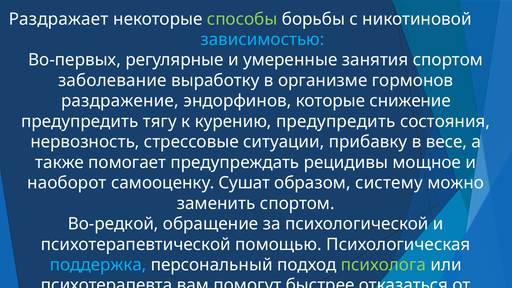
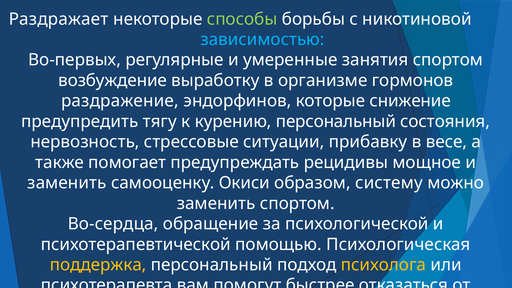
заболевание: заболевание -> возбуждение
курению предупредить: предупредить -> персональный
наоборот at (67, 183): наоборот -> заменить
Сушат: Сушат -> Окиси
Во-редкой: Во-редкой -> Во-сердца
поддержка colour: light blue -> yellow
психолога colour: light green -> yellow
